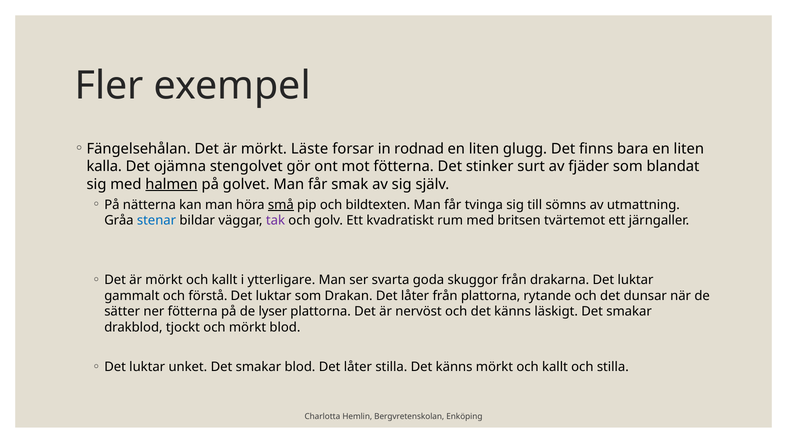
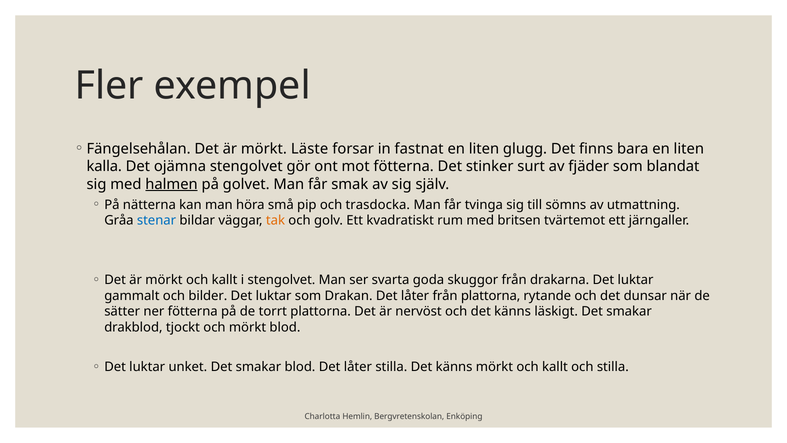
rodnad: rodnad -> fastnat
små underline: present -> none
bildtexten: bildtexten -> trasdocka
tak colour: purple -> orange
i ytterligare: ytterligare -> stengolvet
förstå: förstå -> bilder
lyser: lyser -> torrt
